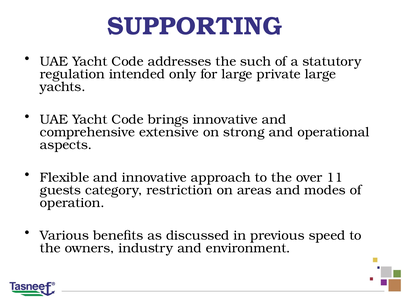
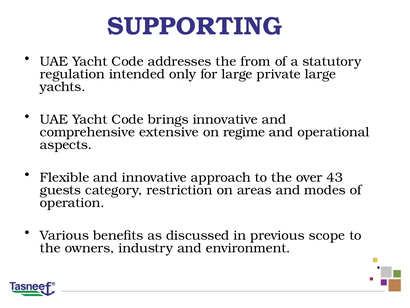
such: such -> from
strong: strong -> regime
11: 11 -> 43
speed: speed -> scope
